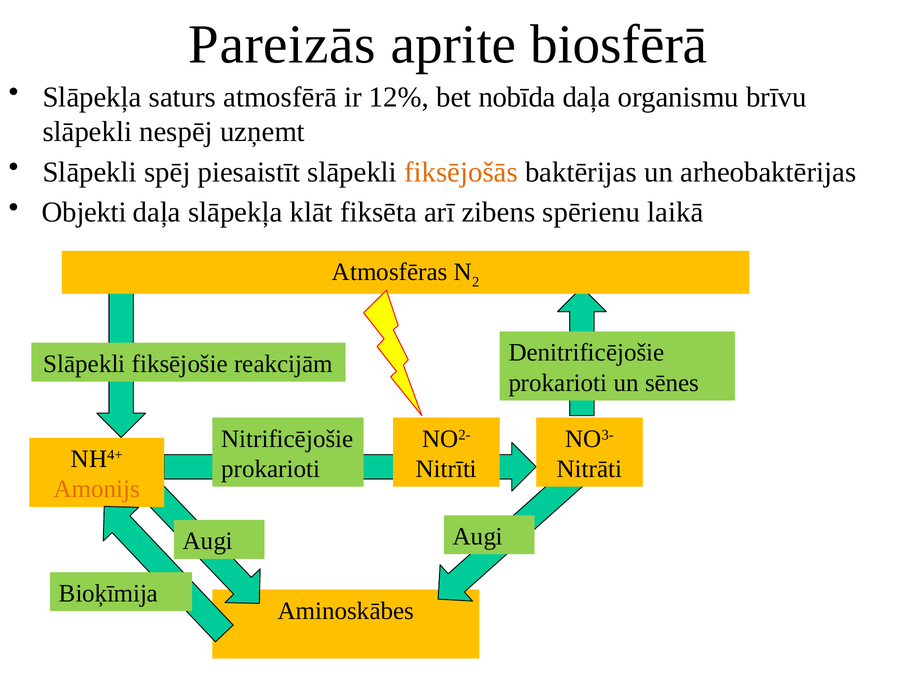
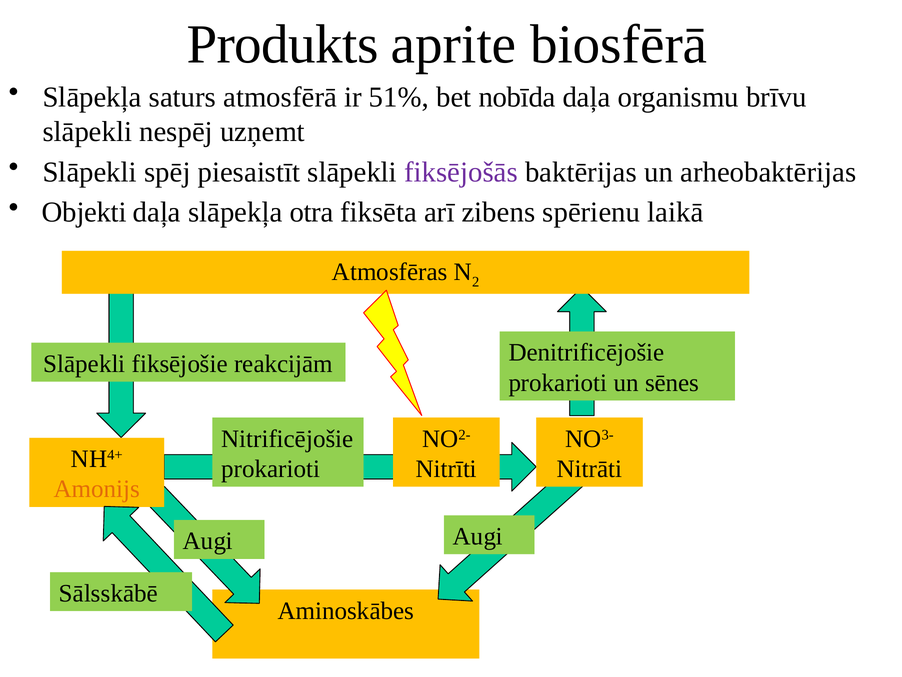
Pareizās: Pareizās -> Produkts
12%: 12% -> 51%
fiksējošās colour: orange -> purple
klāt: klāt -> otra
Bioķīmija: Bioķīmija -> Sālsskābē
